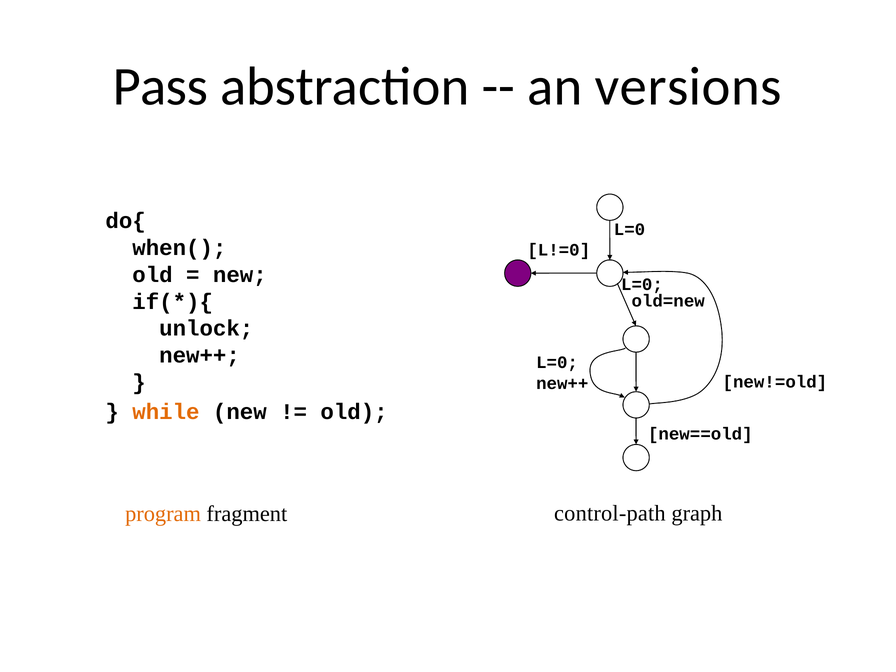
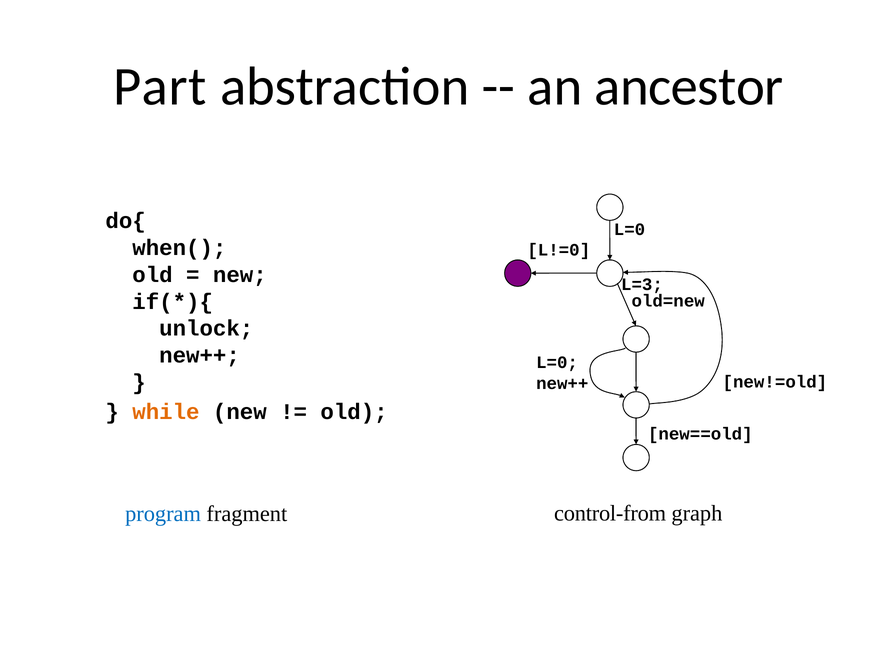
Pass: Pass -> Part
versions: versions -> ancestor
L=0 at (642, 284): L=0 -> L=3
control-path: control-path -> control-from
program colour: orange -> blue
